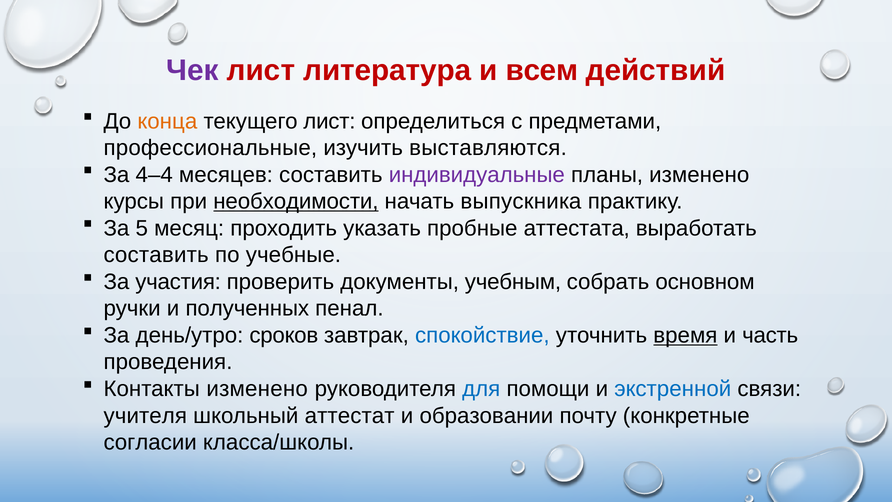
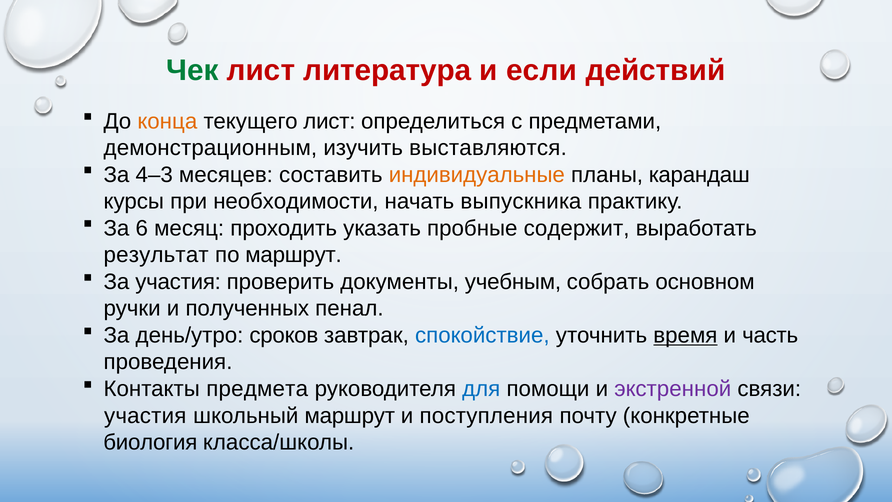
Чек colour: purple -> green
всем: всем -> если
профессиональные: профессиональные -> демонстрационным
4–4: 4–4 -> 4–3
индивидуальные colour: purple -> orange
планы изменено: изменено -> карандаш
необходимости underline: present -> none
5: 5 -> 6
аттестата: аттестата -> содержит
составить at (156, 255): составить -> результат
по учебные: учебные -> маршрут
Контакты изменено: изменено -> предмета
экстренной colour: blue -> purple
учителя at (145, 415): учителя -> участия
школьный аттестат: аттестат -> маршрут
образовании: образовании -> поступления
согласии: согласии -> биология
